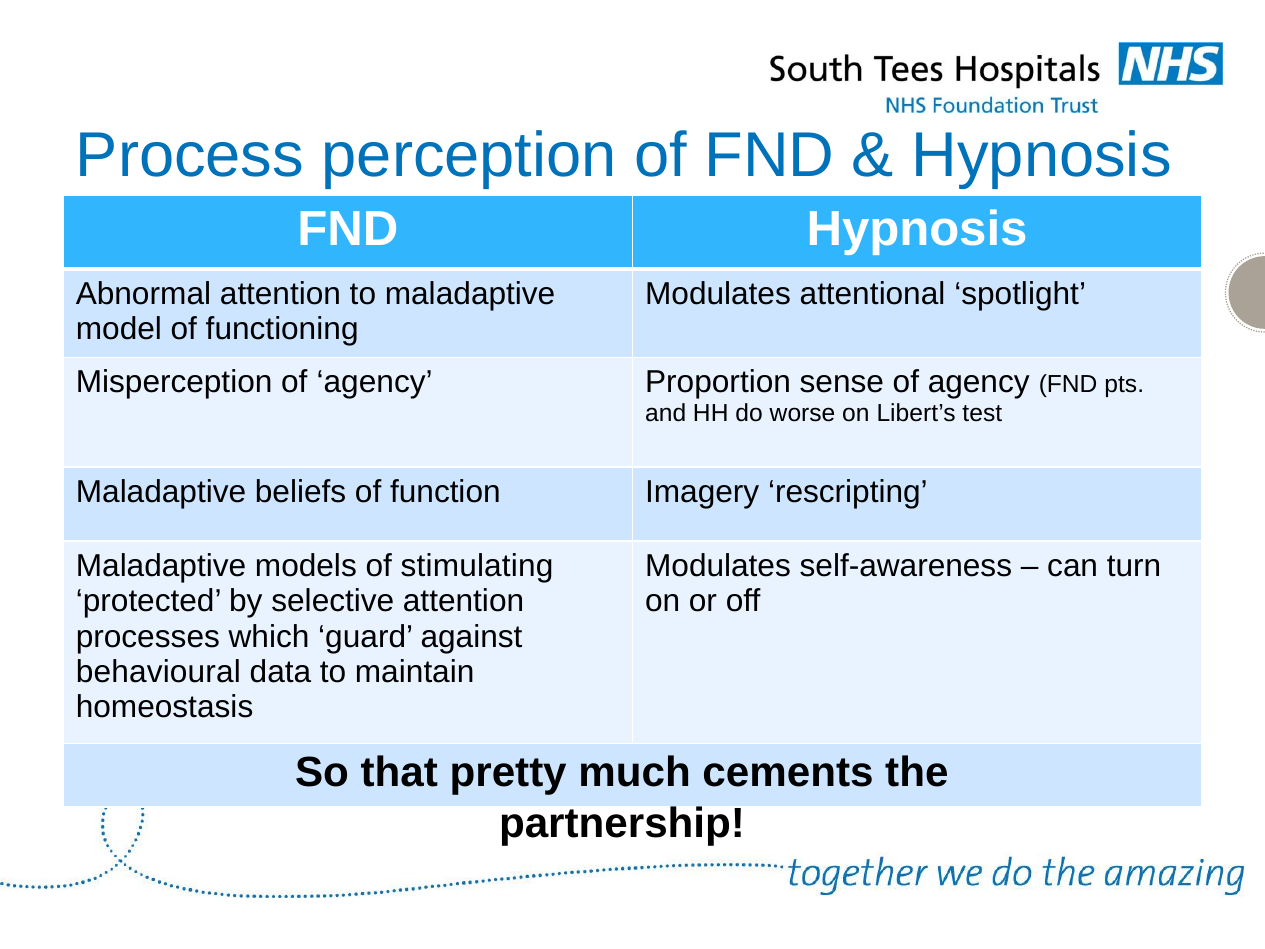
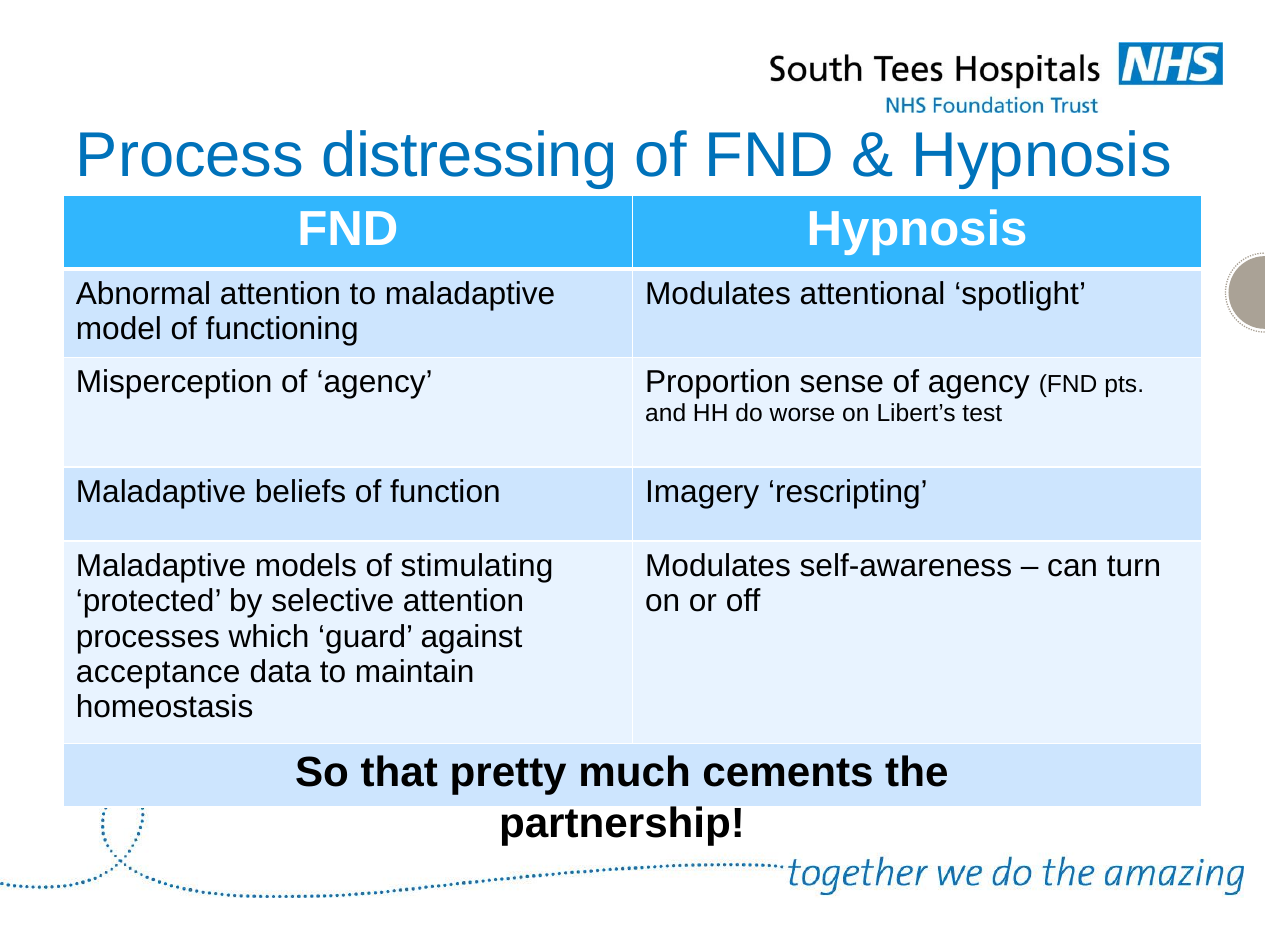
perception: perception -> distressing
behavioural: behavioural -> acceptance
